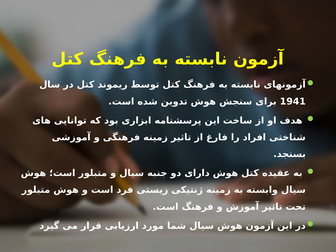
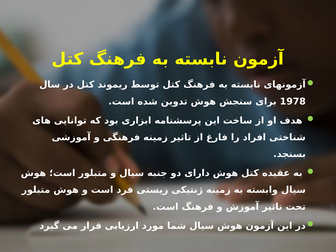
1941: 1941 -> 1978
